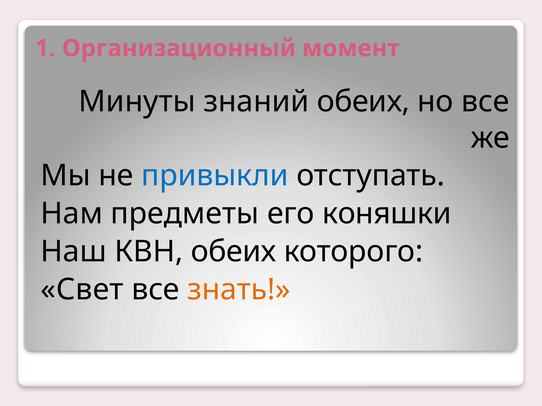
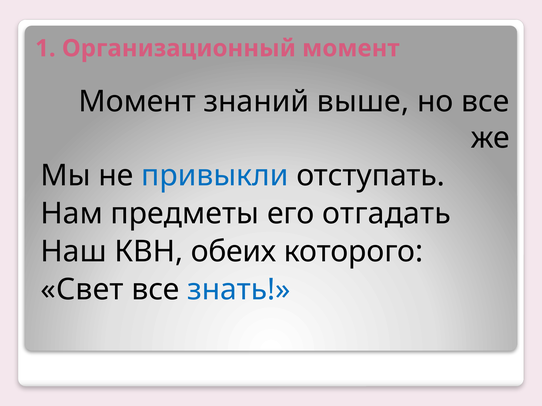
Минуты at (137, 102): Минуты -> Момент
знаний обеих: обеих -> выше
коняшки: коняшки -> отгадать
знать colour: orange -> blue
